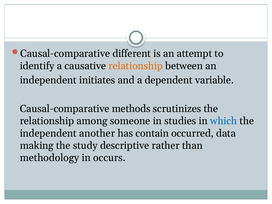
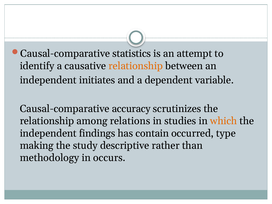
different: different -> statistics
methods: methods -> accuracy
someone: someone -> relations
which colour: blue -> orange
another: another -> findings
data: data -> type
